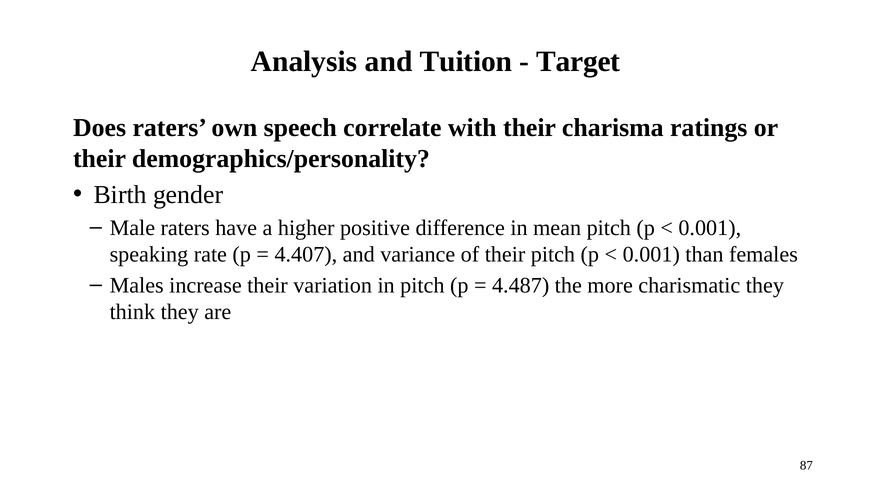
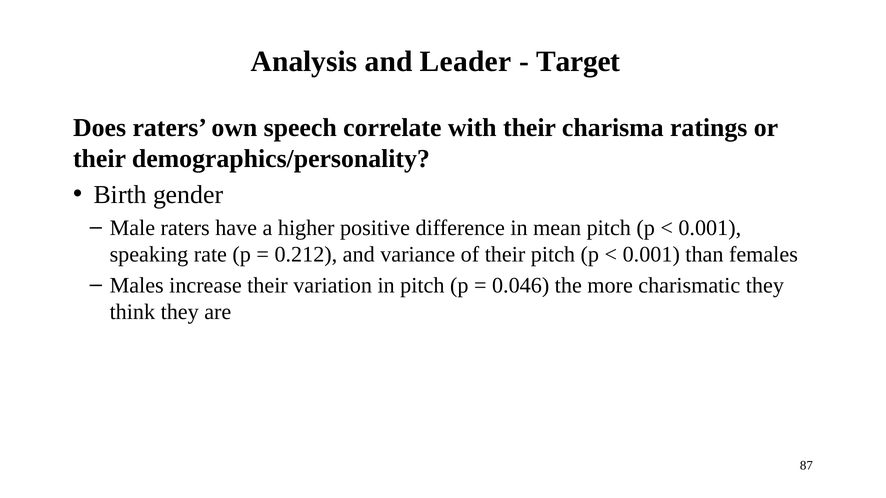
Tuition: Tuition -> Leader
4.407: 4.407 -> 0.212
4.487: 4.487 -> 0.046
